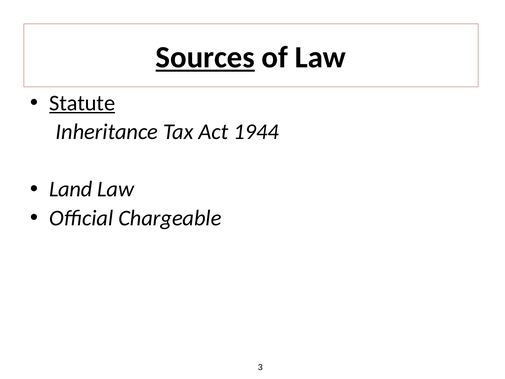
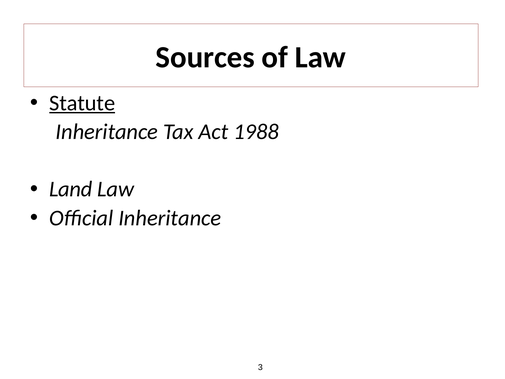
Sources underline: present -> none
1944: 1944 -> 1988
Official Chargeable: Chargeable -> Inheritance
